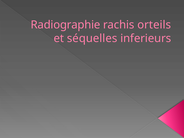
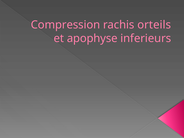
Radiographie: Radiographie -> Compression
séquelles: séquelles -> apophyse
